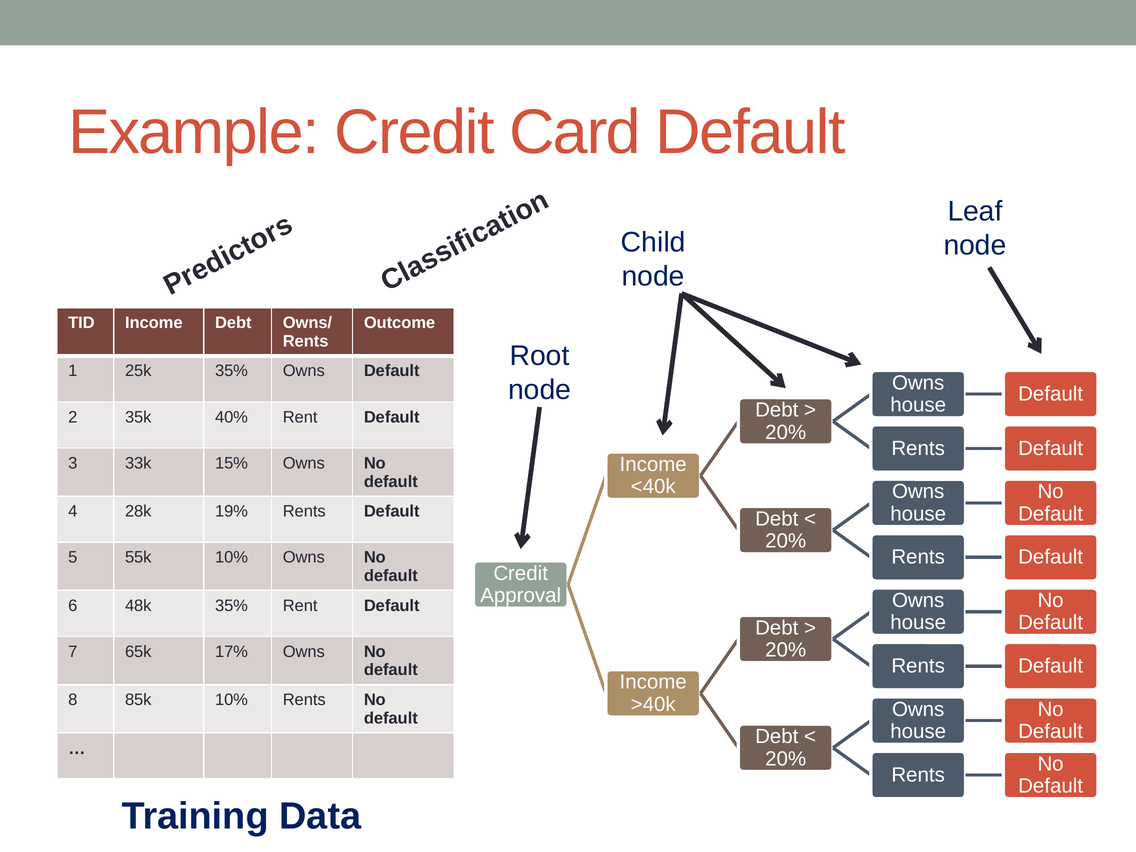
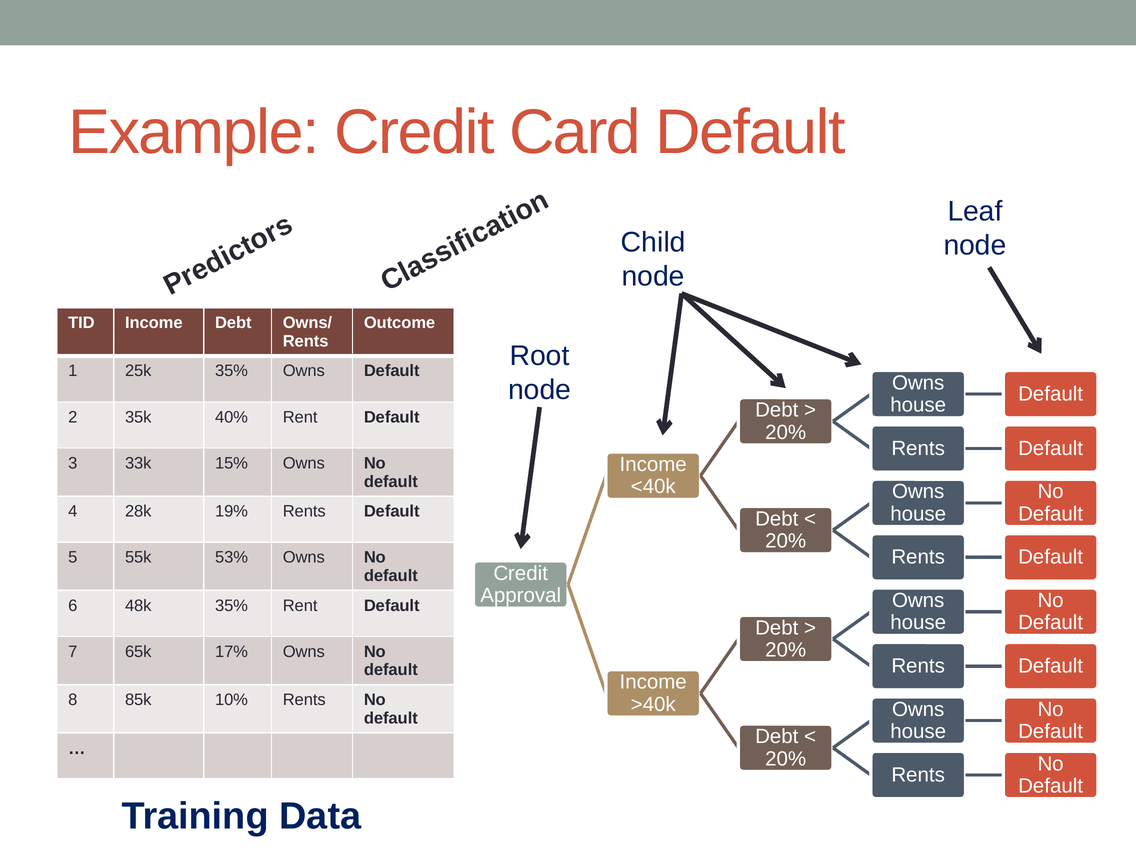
55k 10%: 10% -> 53%
